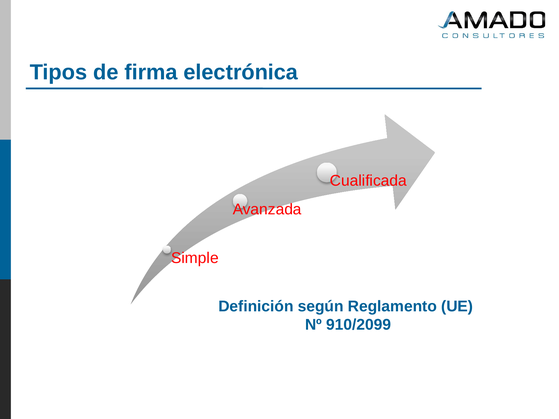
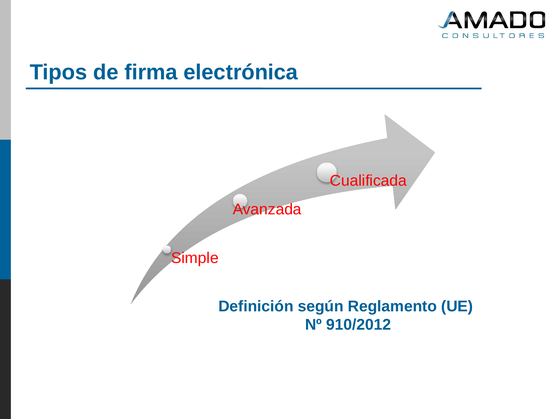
910/2099: 910/2099 -> 910/2012
